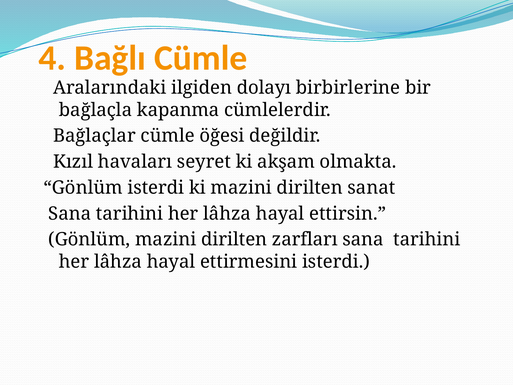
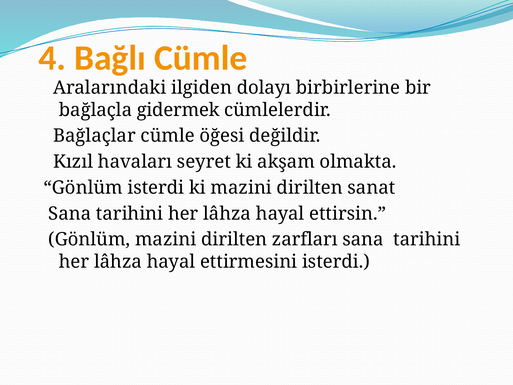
kapanma: kapanma -> gidermek
